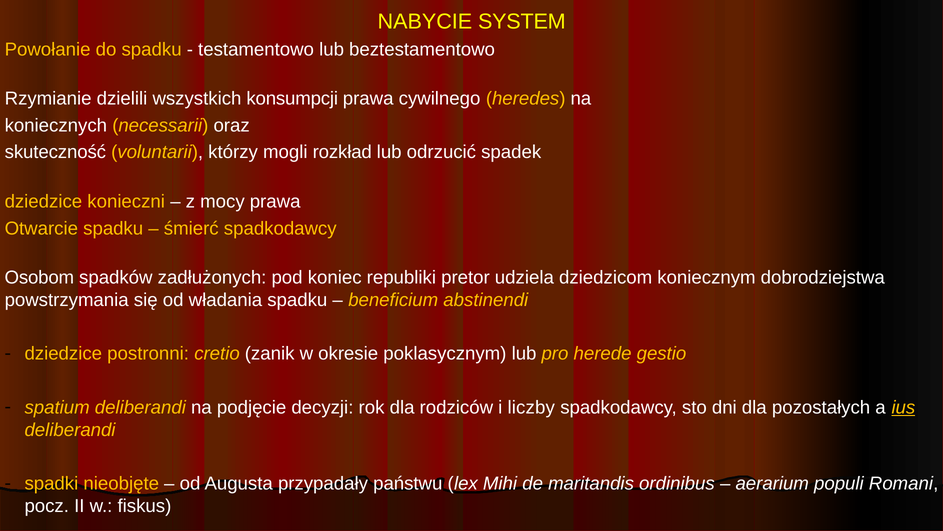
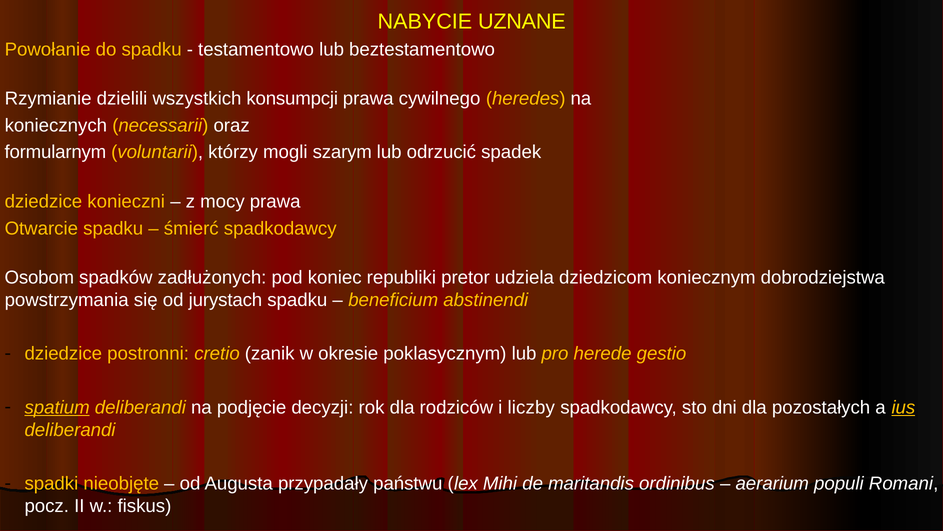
SYSTEM: SYSTEM -> UZNANE
skuteczność: skuteczność -> formularnym
rozkład: rozkład -> szarym
władania: władania -> jurystach
spatium underline: none -> present
